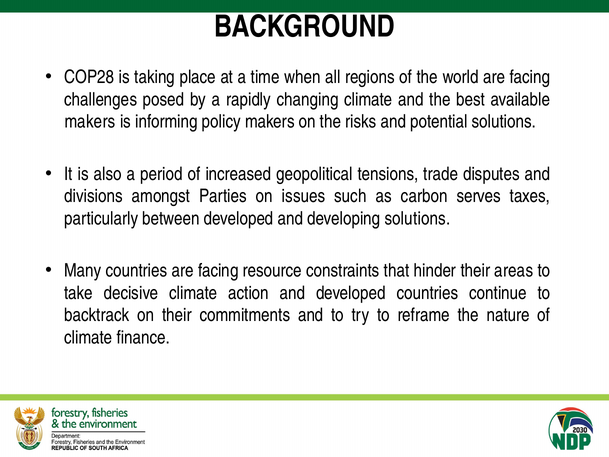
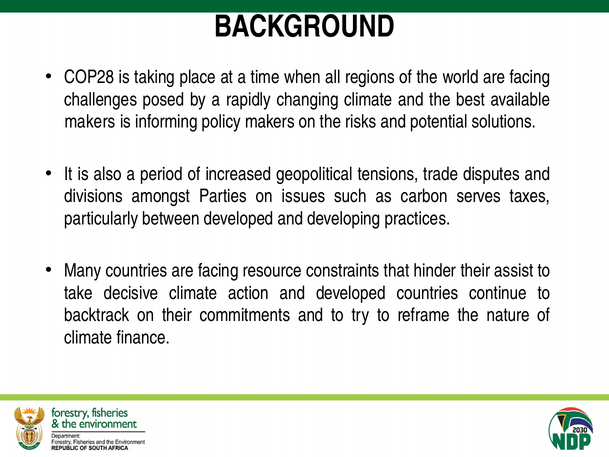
developing solutions: solutions -> practices
areas: areas -> assist
